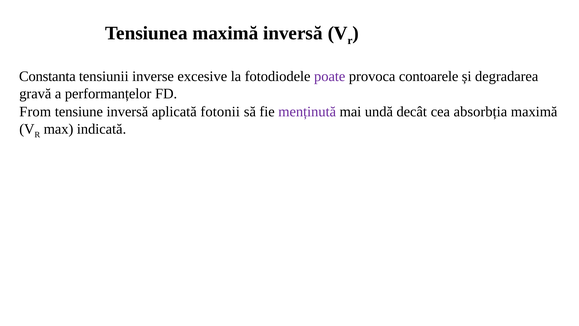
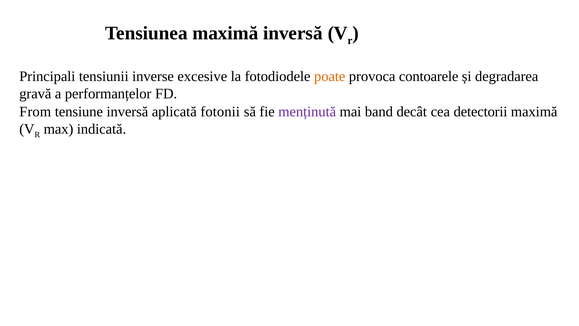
Constanta: Constanta -> Principali
poate colour: purple -> orange
undă: undă -> band
absorbția: absorbția -> detectorii
